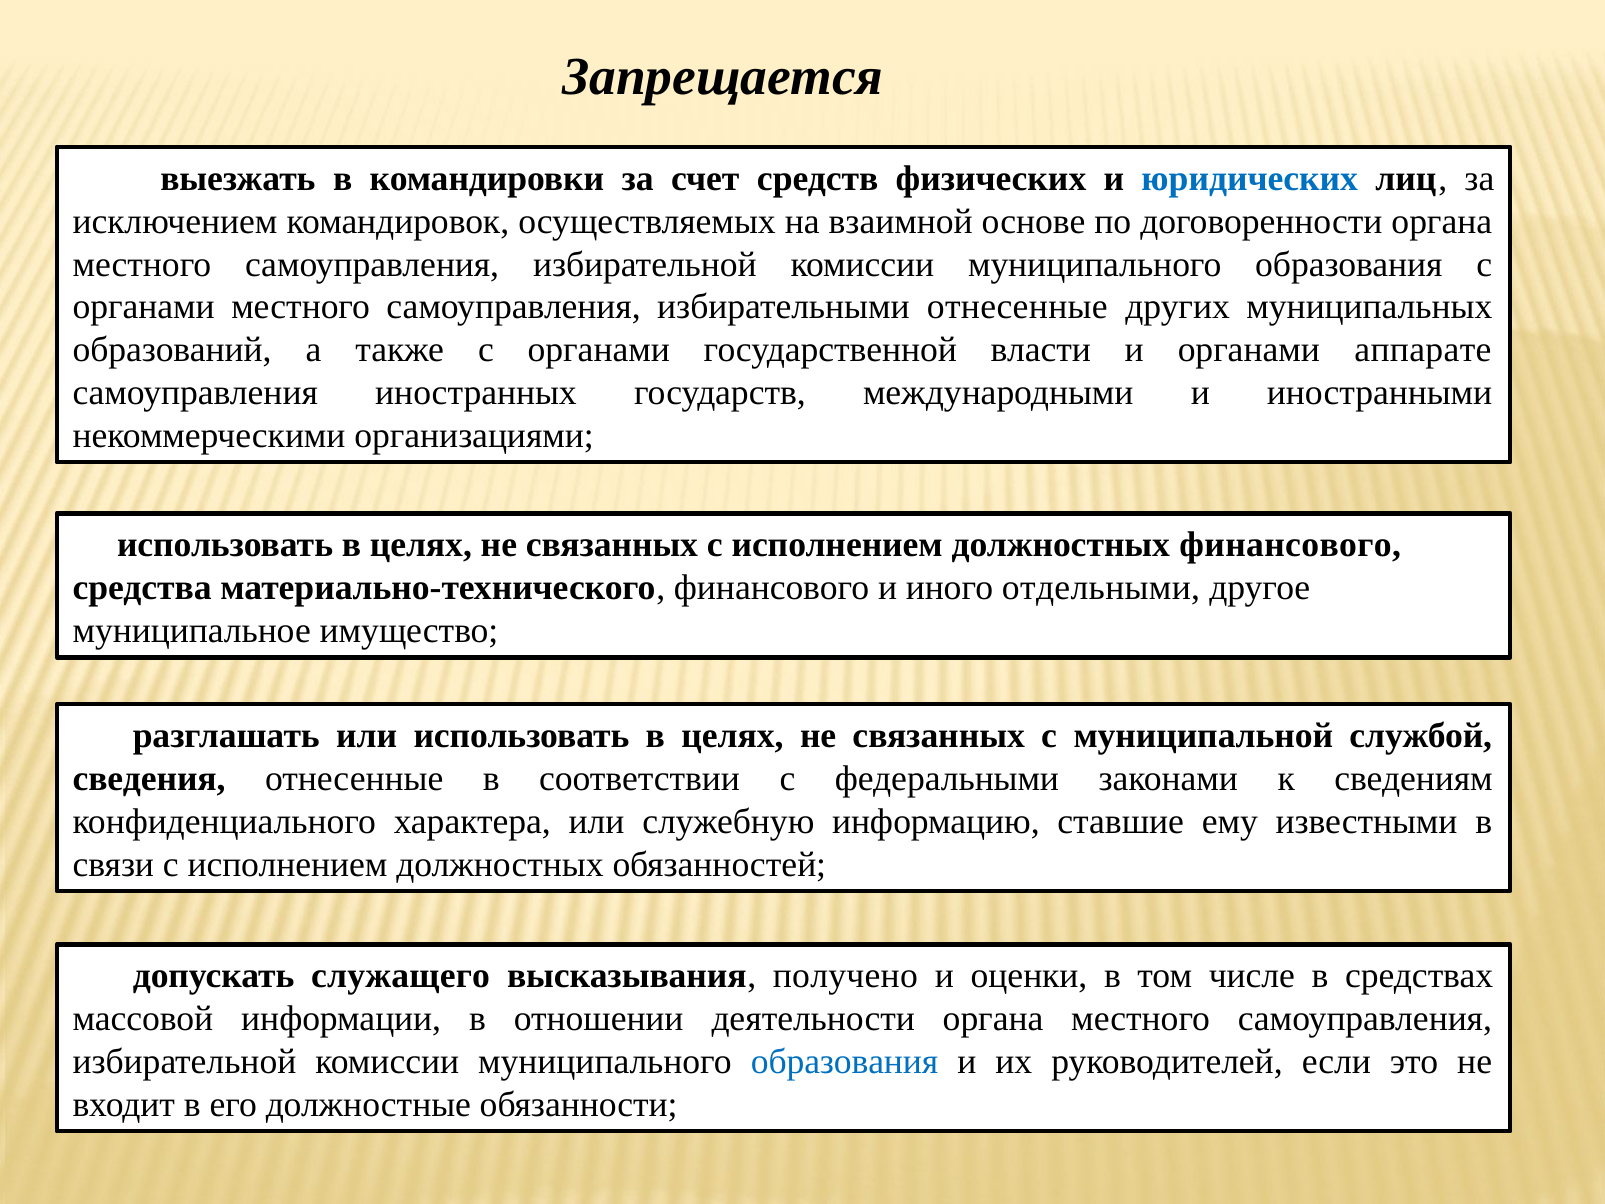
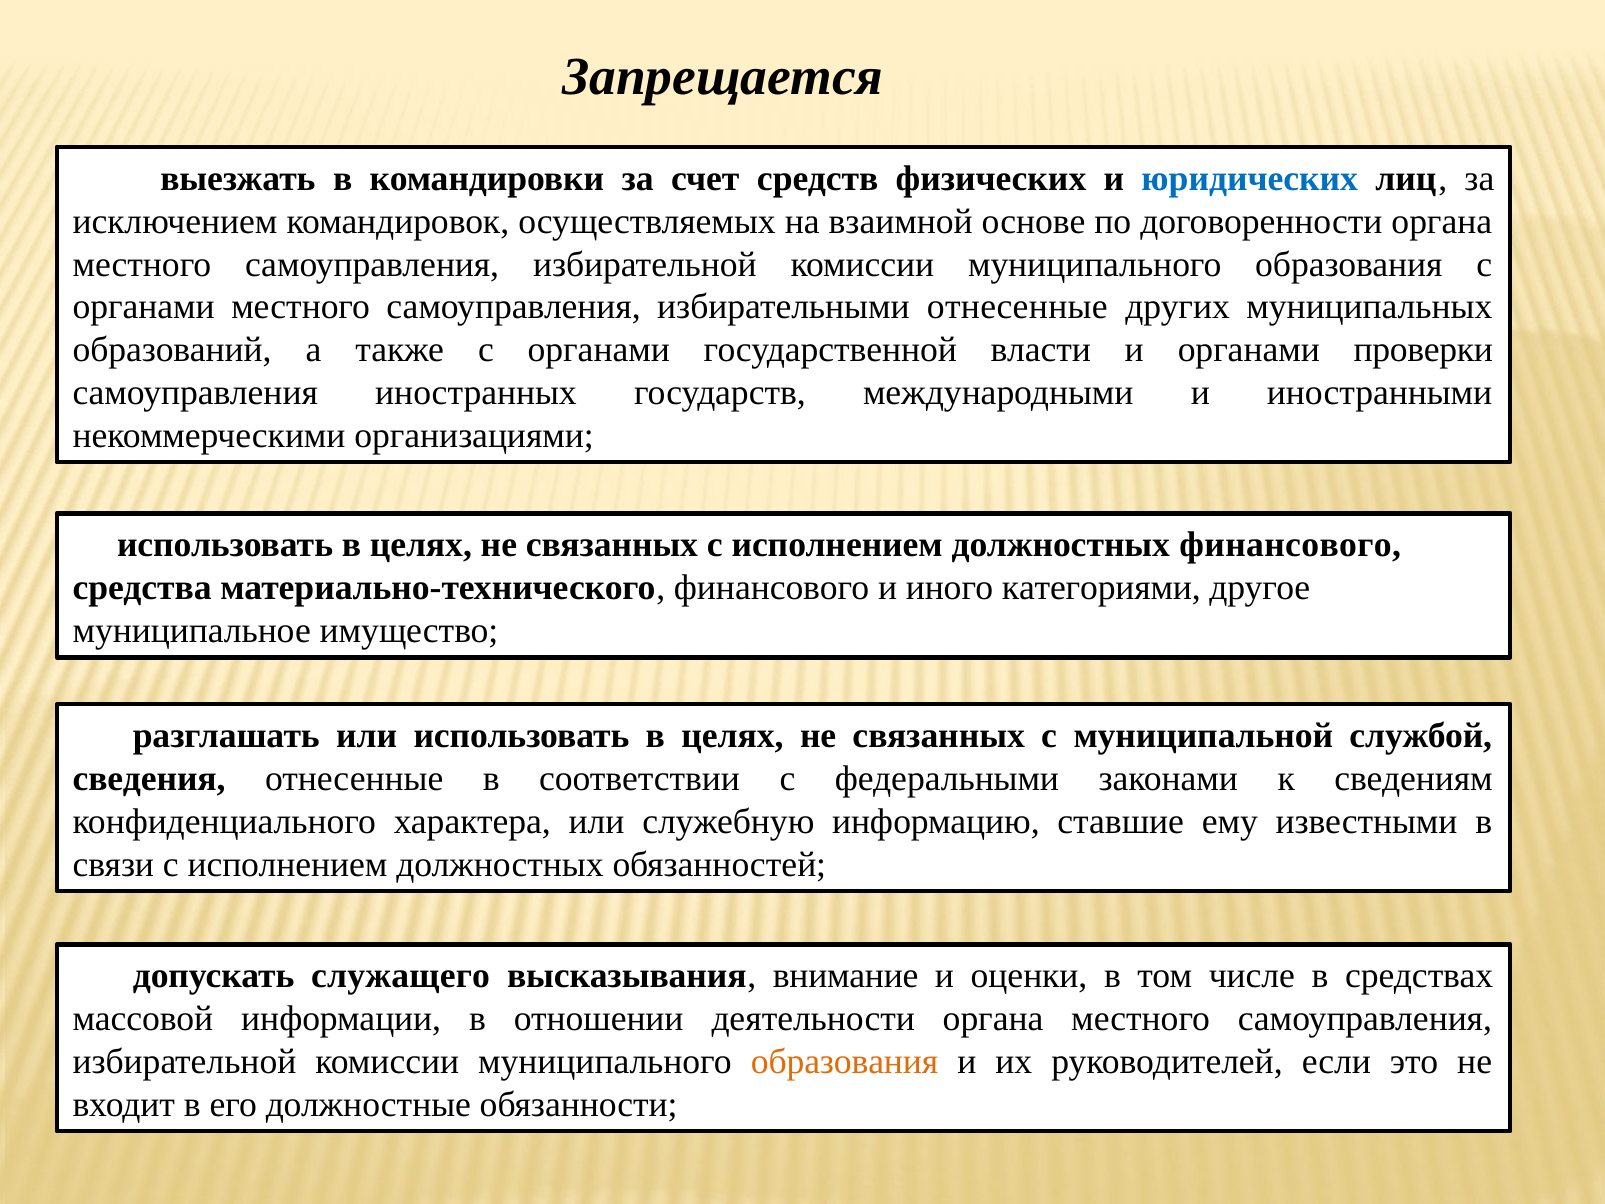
аппарате: аппарате -> проверки
отдельными: отдельными -> категориями
получено: получено -> внимание
образования at (845, 1062) colour: blue -> orange
